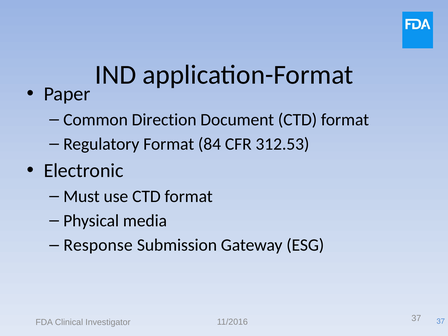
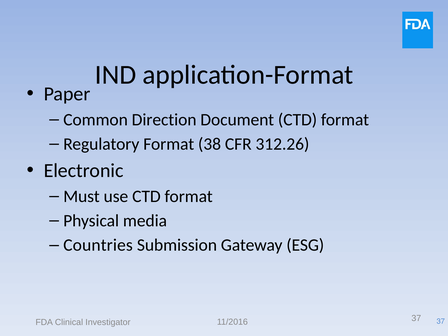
84: 84 -> 38
312.53: 312.53 -> 312.26
Response: Response -> Countries
